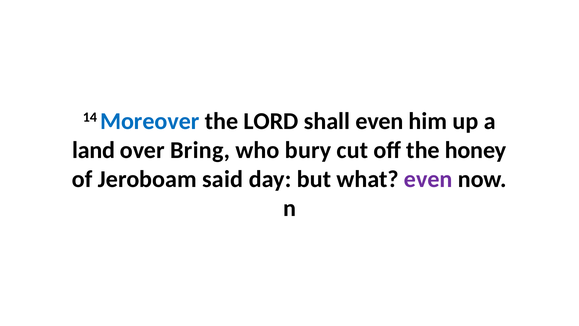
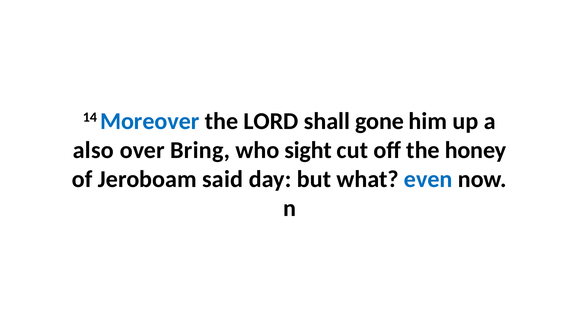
shall even: even -> gone
land: land -> also
bury: bury -> sight
even at (428, 179) colour: purple -> blue
